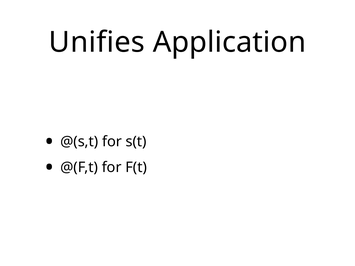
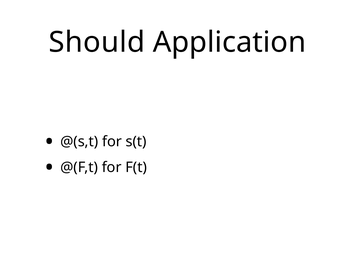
Unifies: Unifies -> Should
